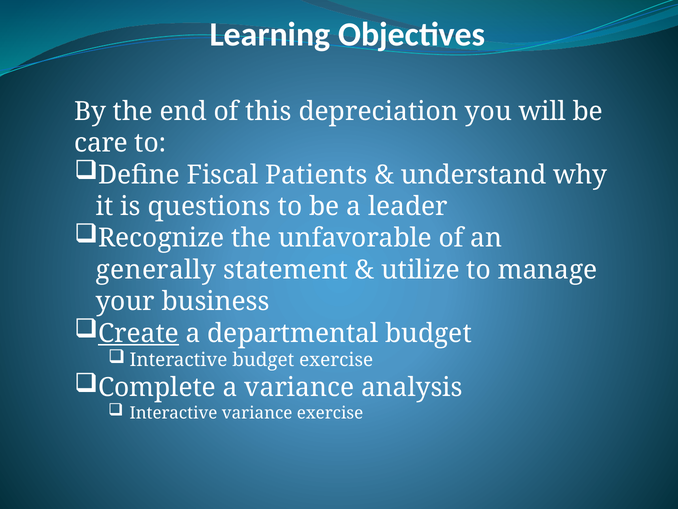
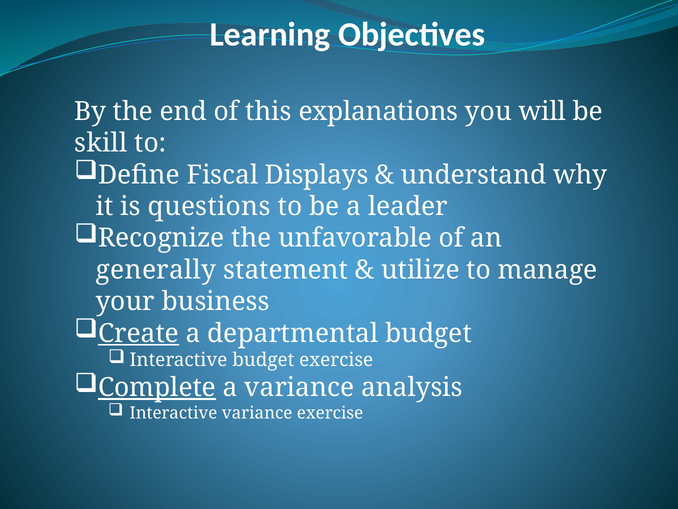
depreciation: depreciation -> explanations
care: care -> skill
Patients: Patients -> Displays
Complete underline: none -> present
